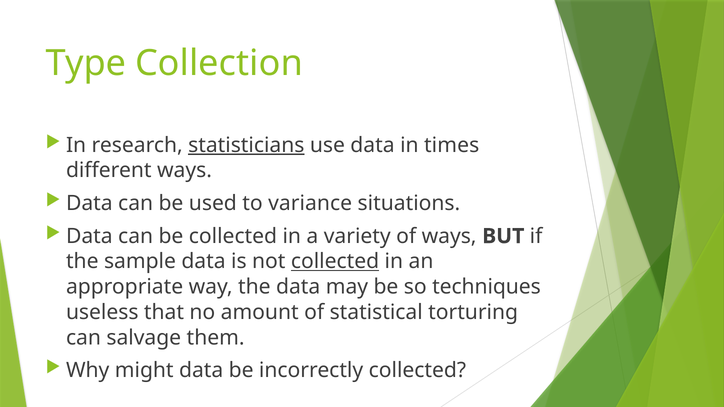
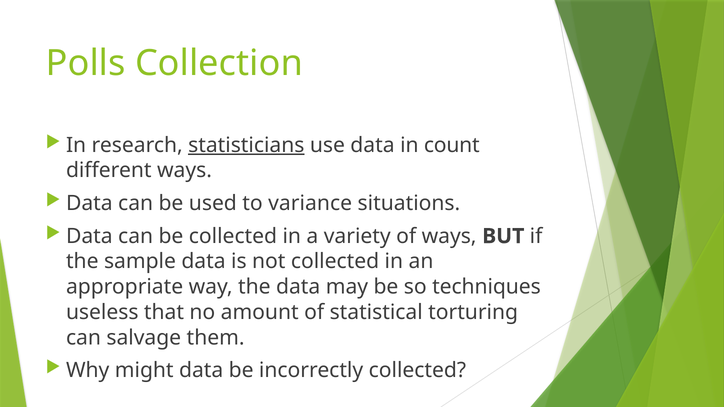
Type: Type -> Polls
times: times -> count
collected at (335, 262) underline: present -> none
